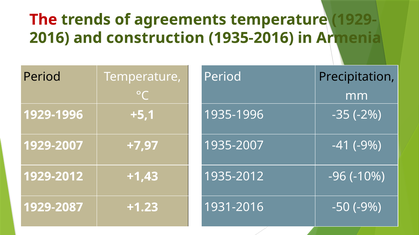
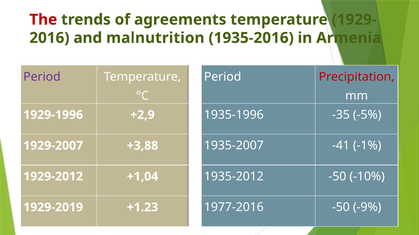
construction: construction -> malnutrition
Period at (42, 77) colour: black -> purple
Precipitation colour: black -> red
+5,1: +5,1 -> +2,9
-2%: -2% -> -5%
+7,97: +7,97 -> +3,88
-41 -9%: -9% -> -1%
+1,43: +1,43 -> +1,04
1935-2012 -96: -96 -> -50
1929-2087: 1929-2087 -> 1929-2019
1931-2016: 1931-2016 -> 1977-2016
